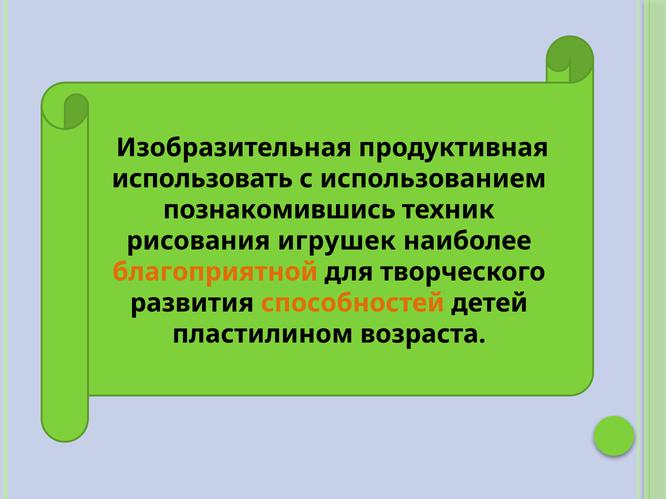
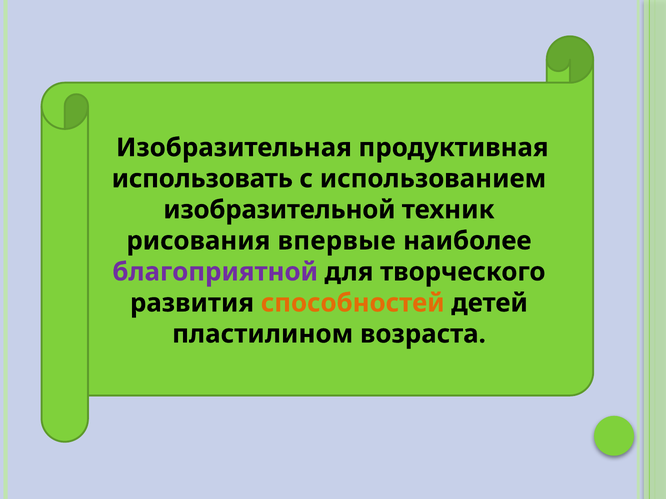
познакомившись: познакомившись -> изобразительной
игрушек: игрушек -> впервые
благоприятной colour: orange -> purple
